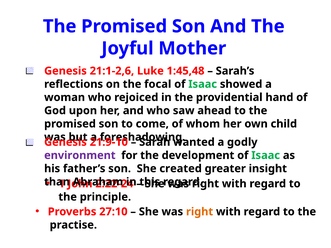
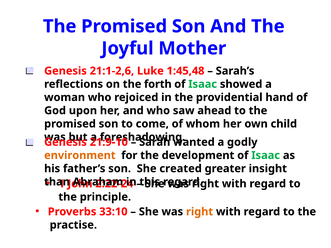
focal: focal -> forth
environment colour: purple -> orange
27:10: 27:10 -> 33:10
